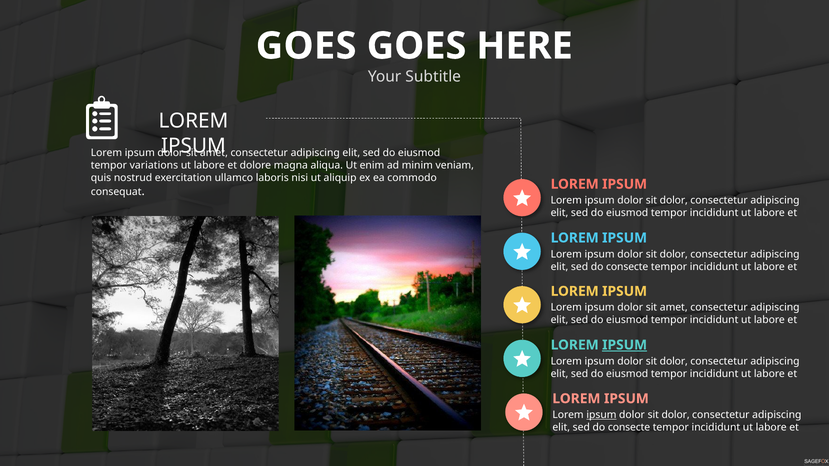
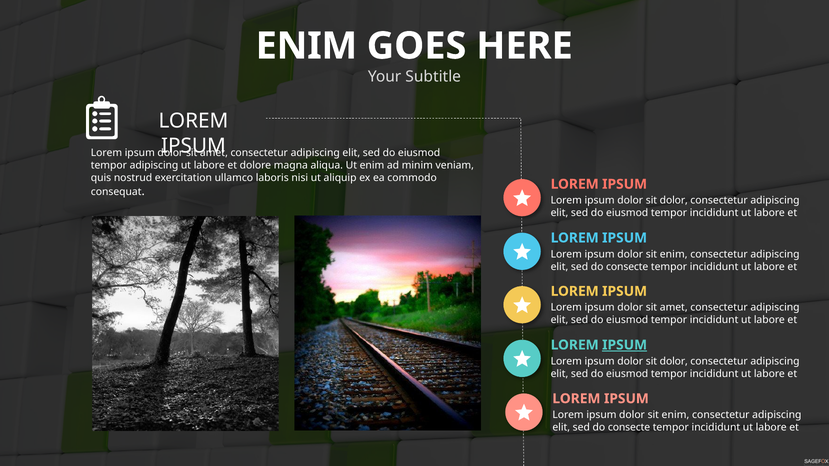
GOES at (306, 46): GOES -> ENIM
tempor variations: variations -> adipiscing
dolor at (674, 254): dolor -> enim
ipsum at (601, 415) underline: present -> none
dolor at (676, 415): dolor -> enim
